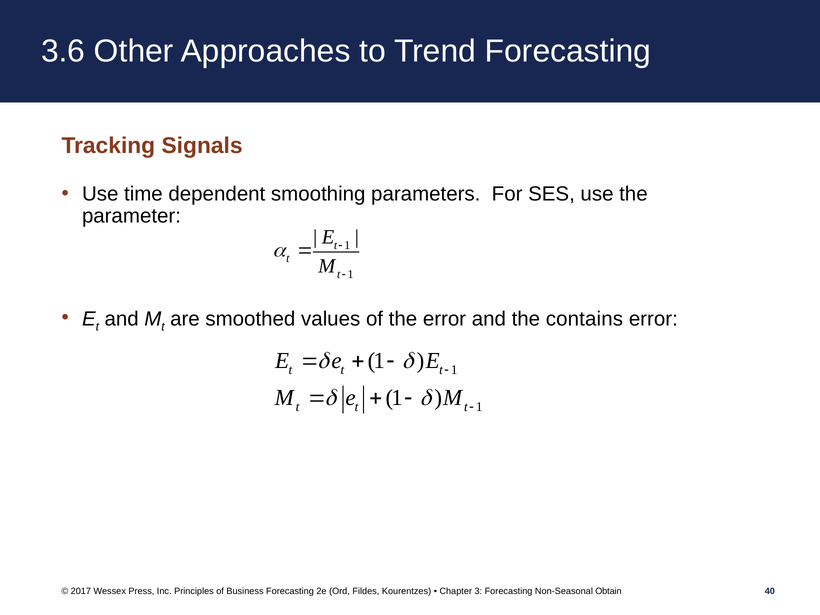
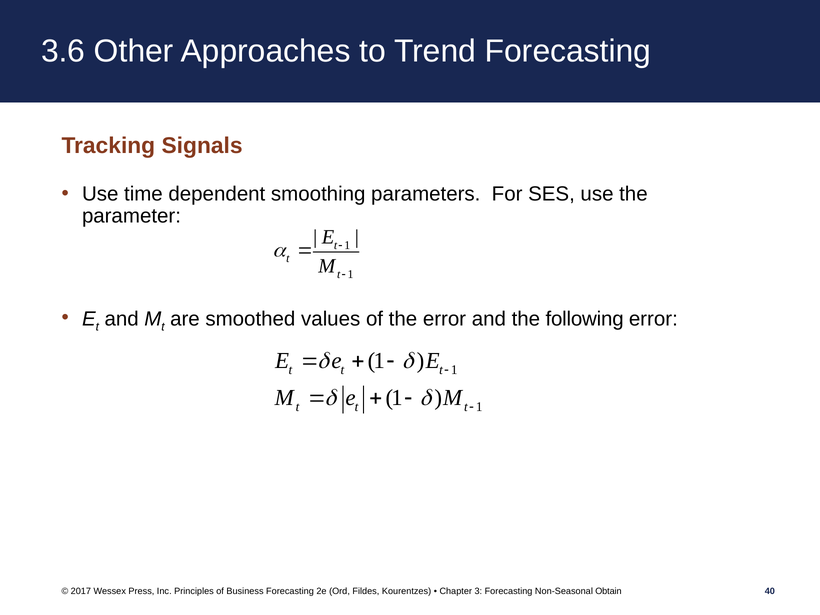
contains: contains -> following
